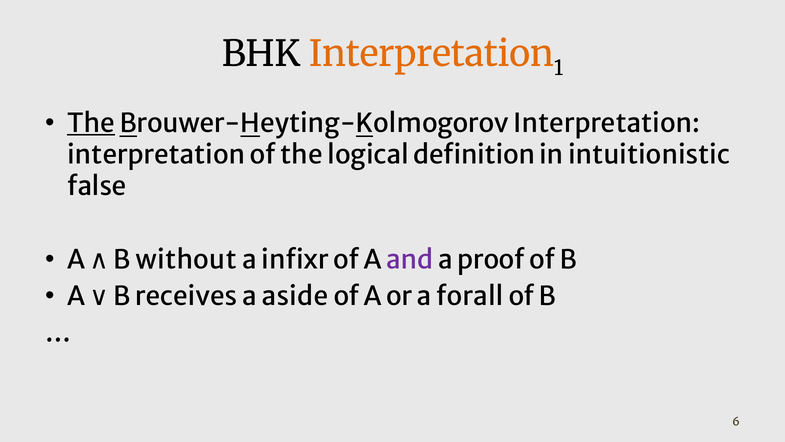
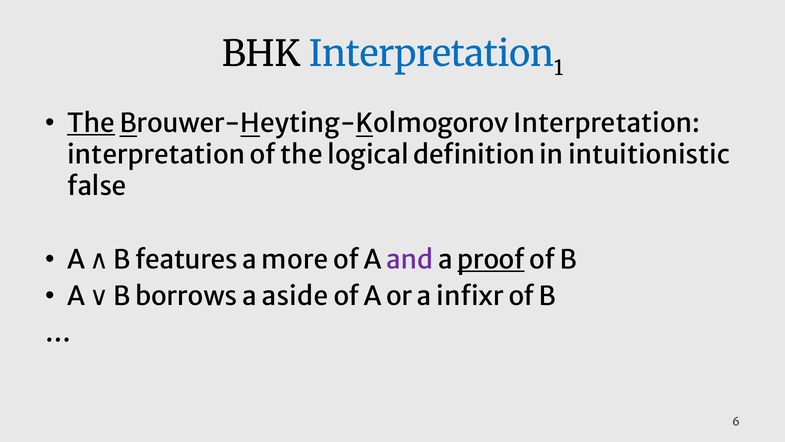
Interpretation at (431, 54) colour: orange -> blue
without: without -> features
infixr: infixr -> more
proof underline: none -> present
receives: receives -> borrows
forall: forall -> infixr
